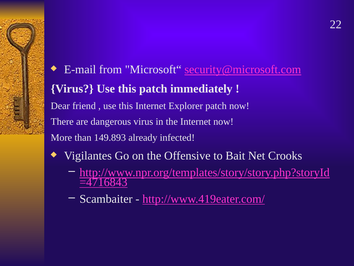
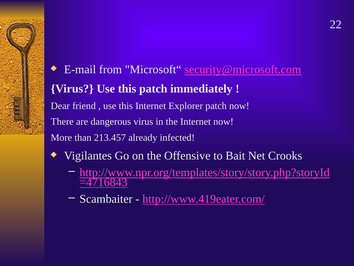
149.893: 149.893 -> 213.457
